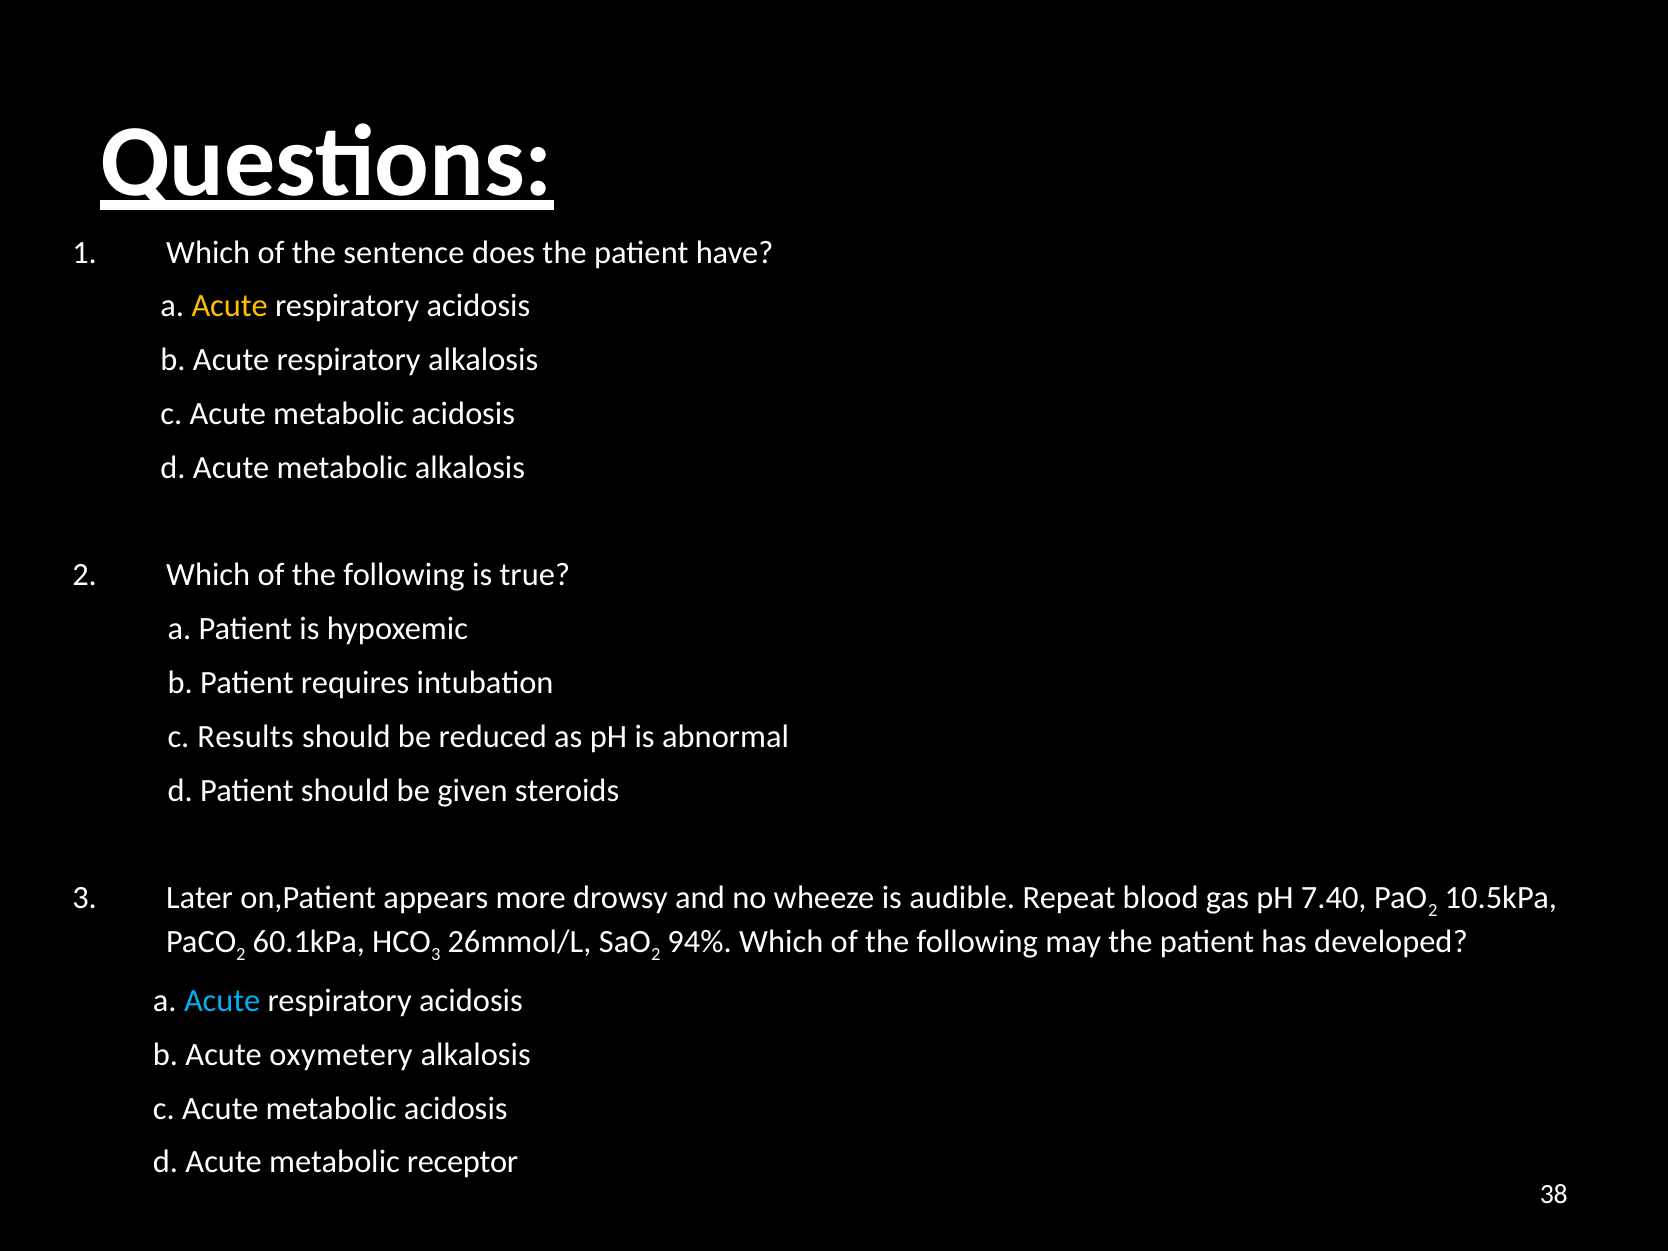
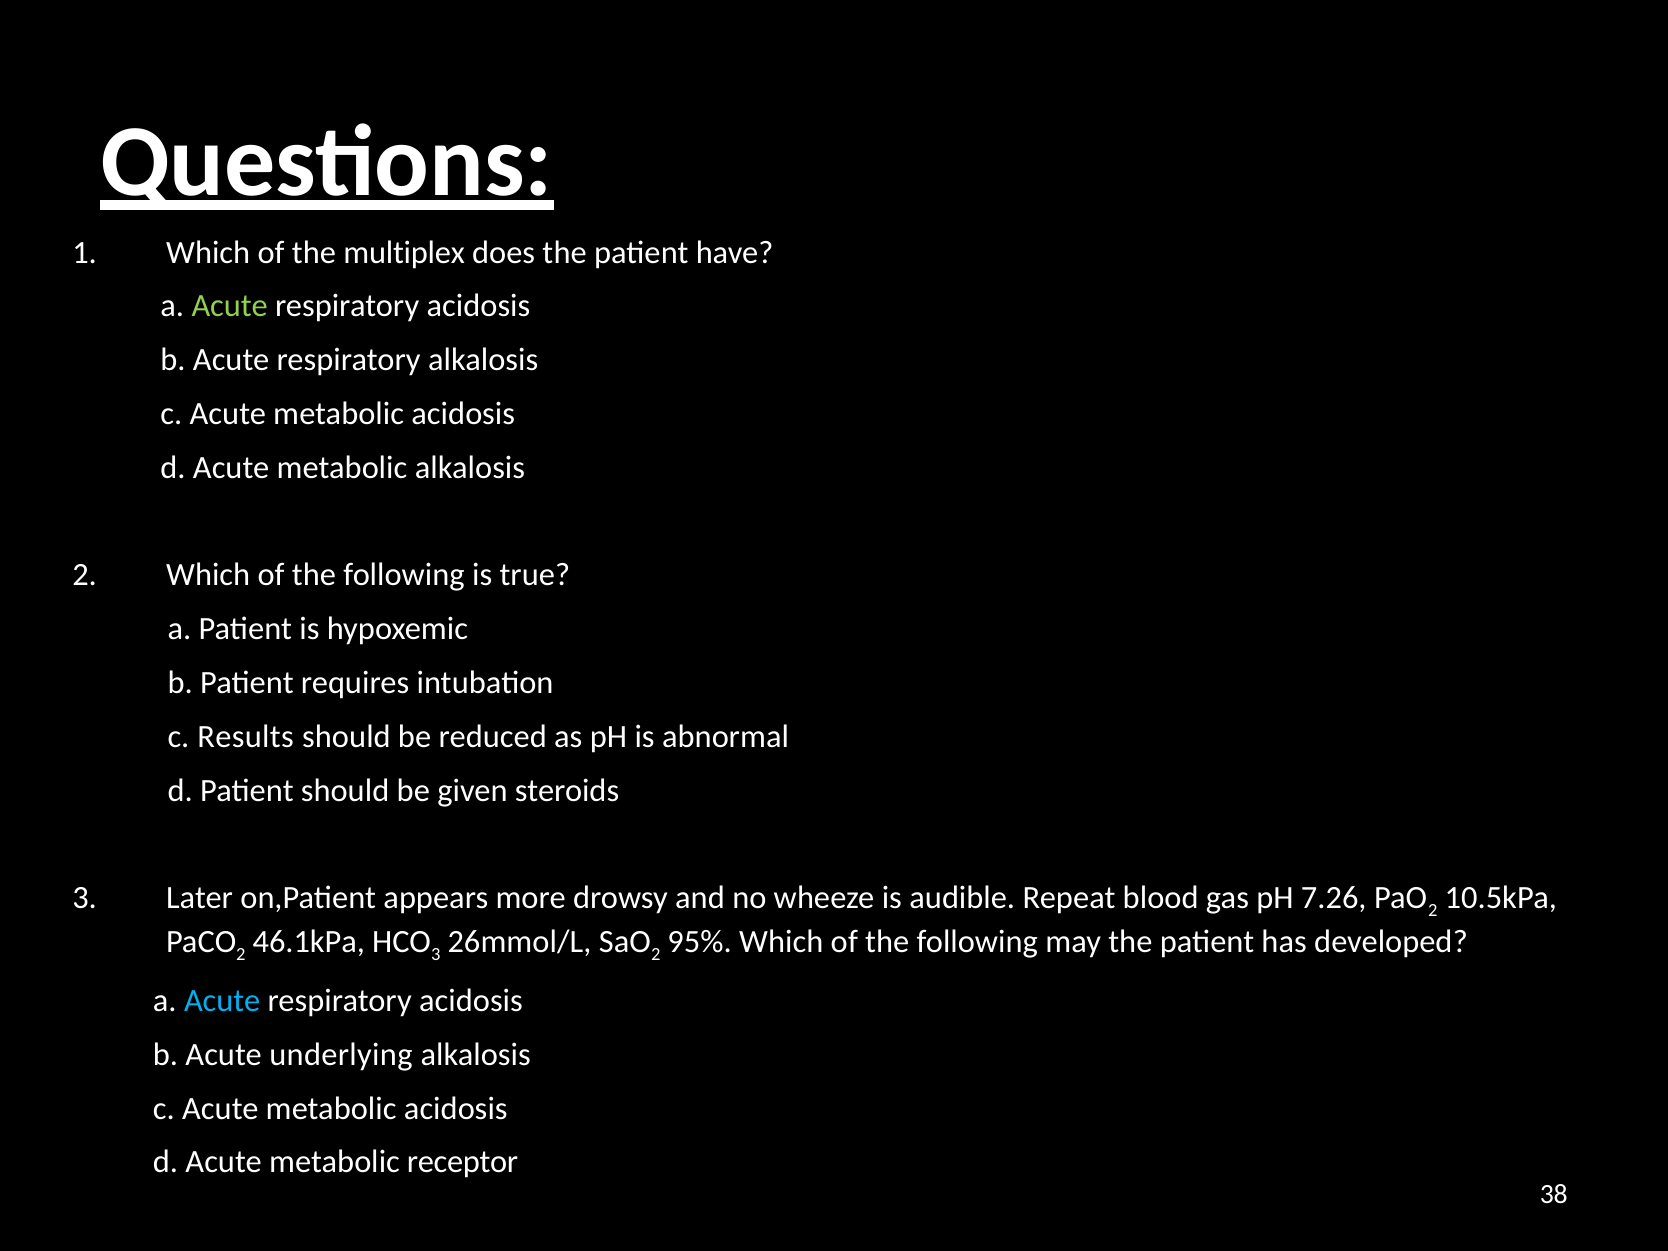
sentence: sentence -> multiplex
Acute at (230, 306) colour: yellow -> light green
7.40: 7.40 -> 7.26
60.1kPa: 60.1kPa -> 46.1kPa
94%: 94% -> 95%
oxymetery: oxymetery -> underlying
